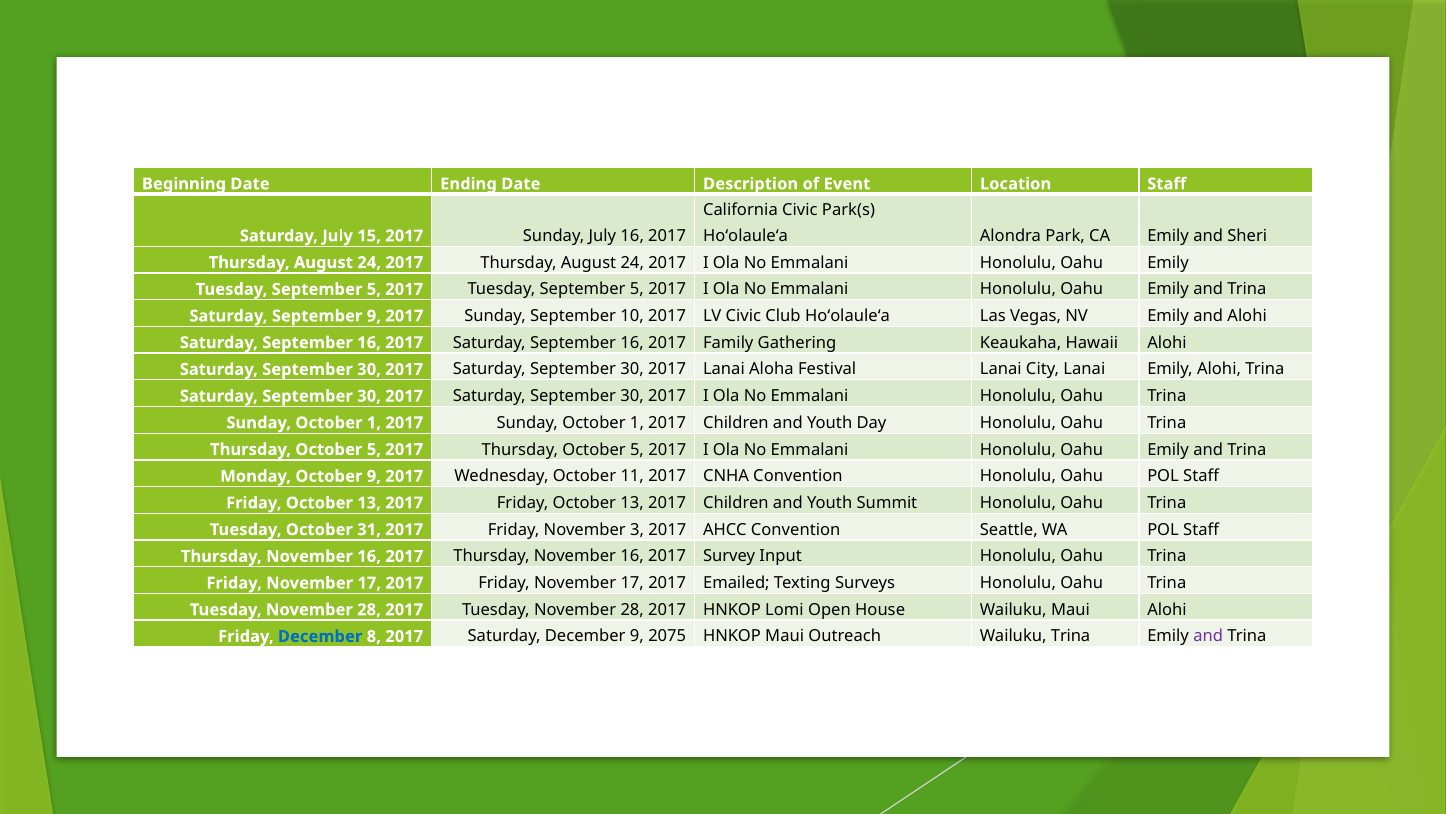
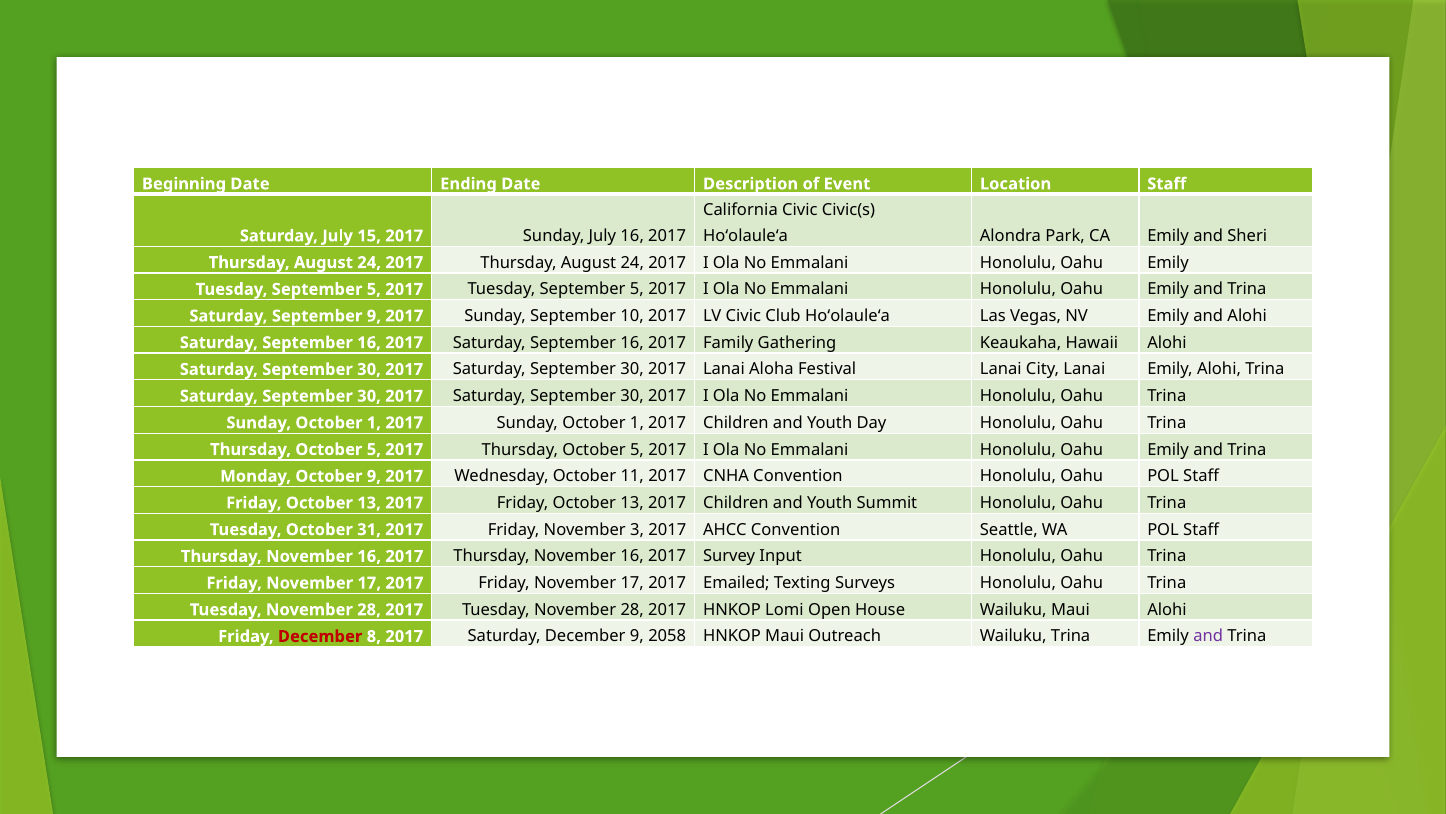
Park(s: Park(s -> Civic(s
December at (320, 636) colour: blue -> red
2075: 2075 -> 2058
